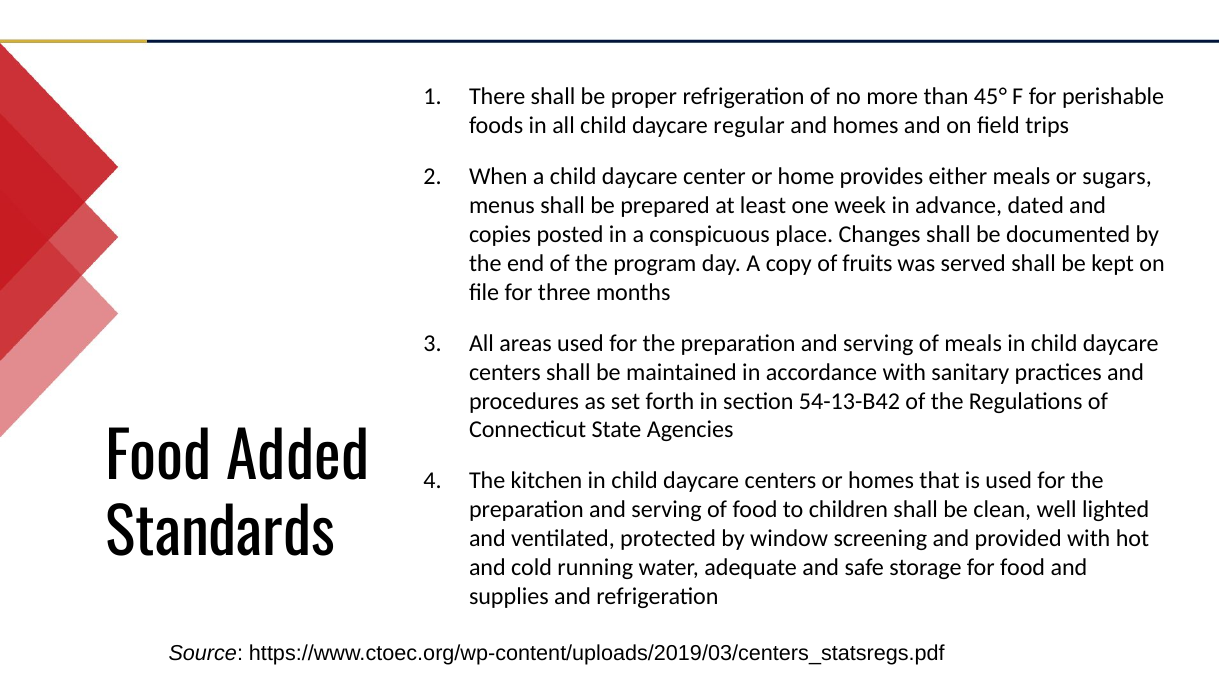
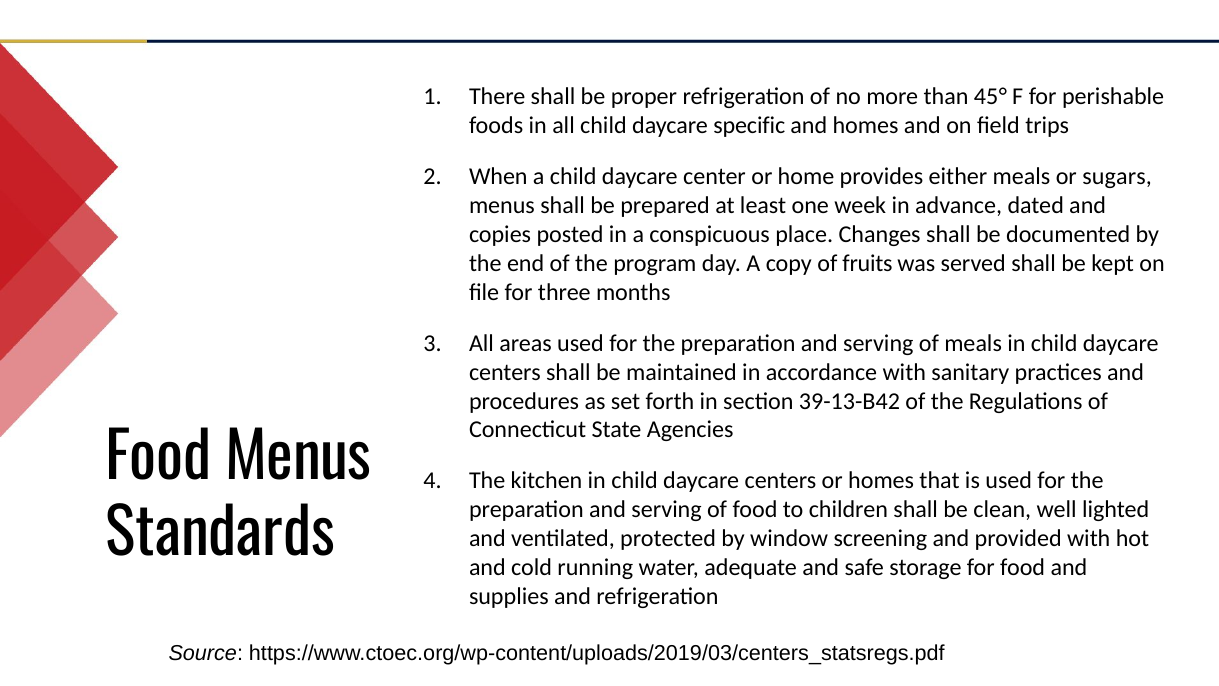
regular: regular -> specific
54-13-B42: 54-13-B42 -> 39-13-B42
Food Added: Added -> Menus
